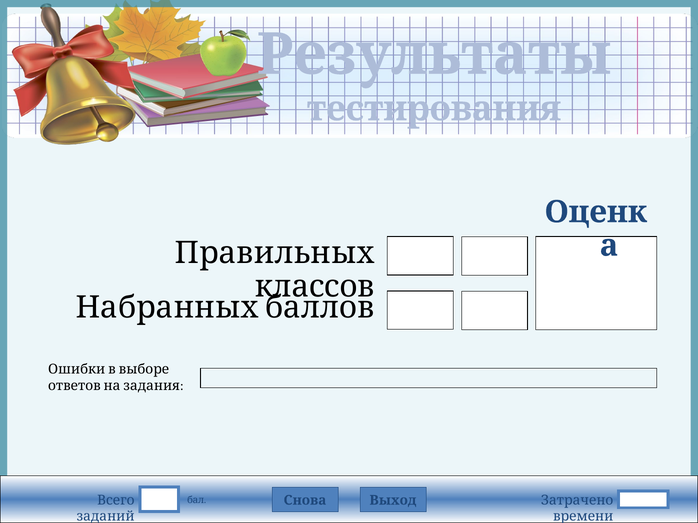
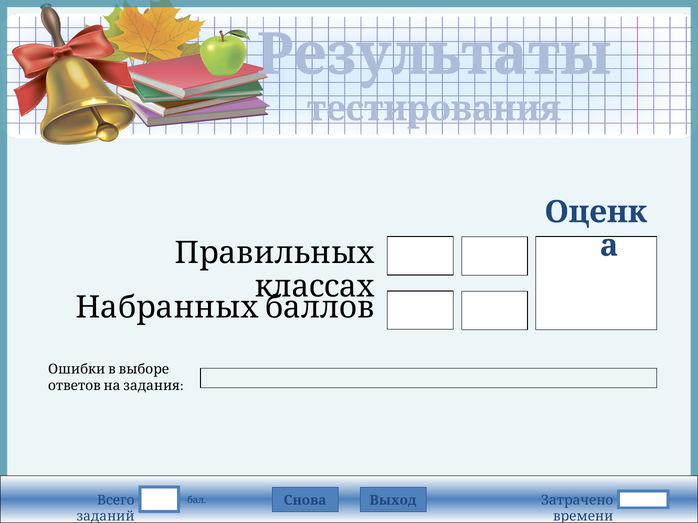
классов: классов -> классах
